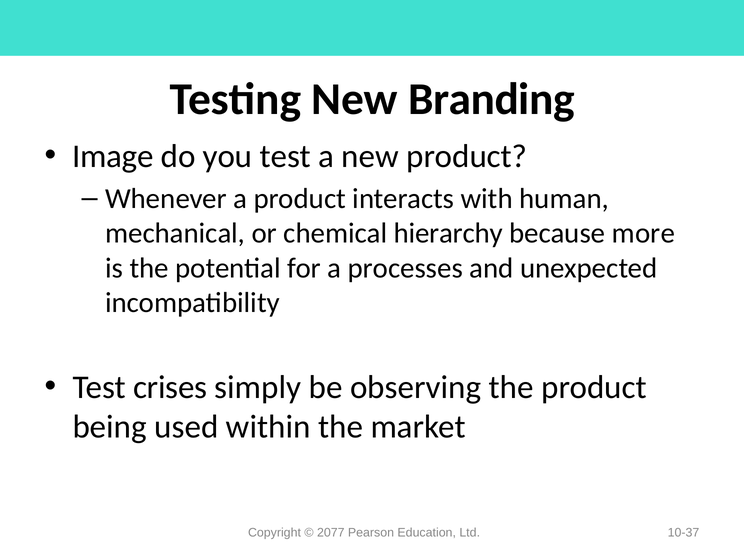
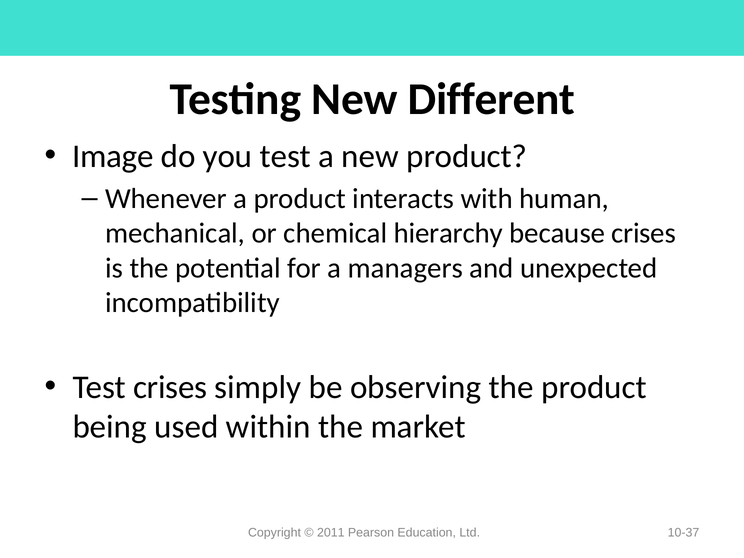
Branding: Branding -> Different
because more: more -> crises
processes: processes -> managers
2077: 2077 -> 2011
